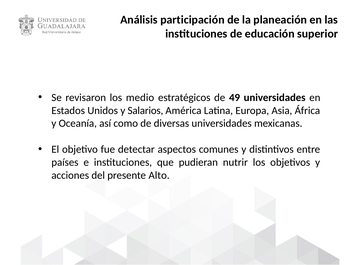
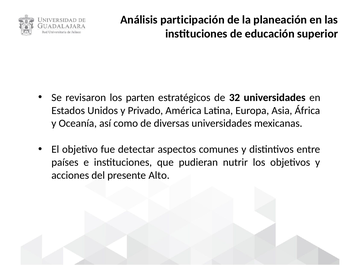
medio: medio -> parten
49: 49 -> 32
Salarios: Salarios -> Privado
